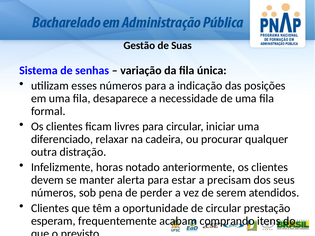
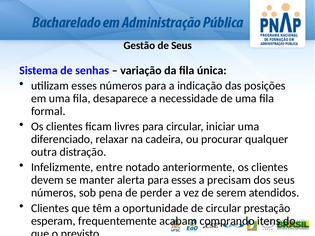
de Suas: Suas -> Seus
horas: horas -> entre
para estar: estar -> esses
